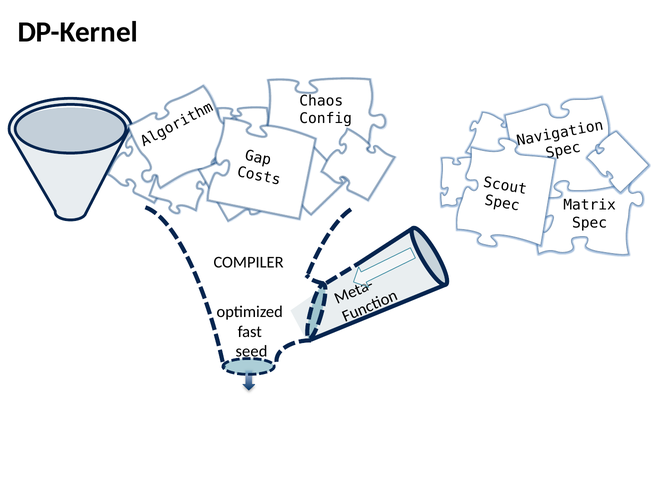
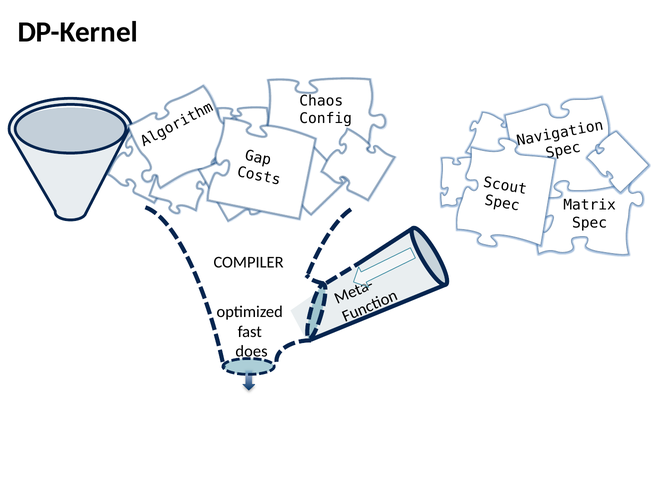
seed: seed -> does
